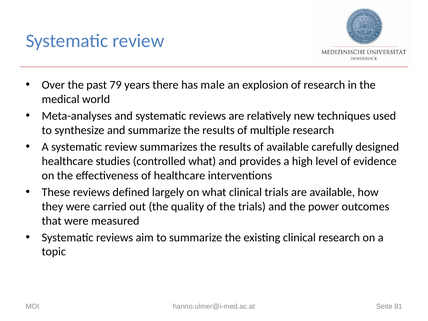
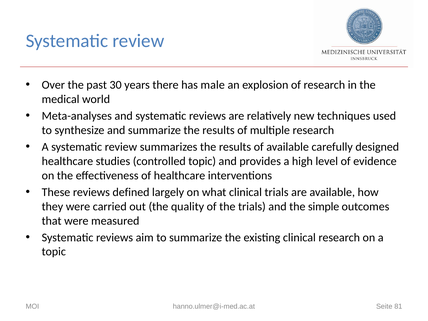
79: 79 -> 30
controlled what: what -> topic
power: power -> simple
